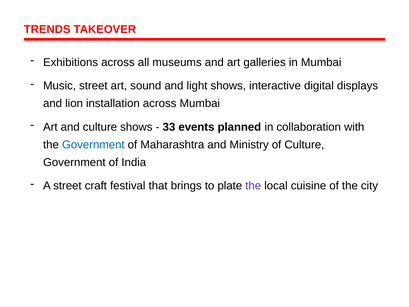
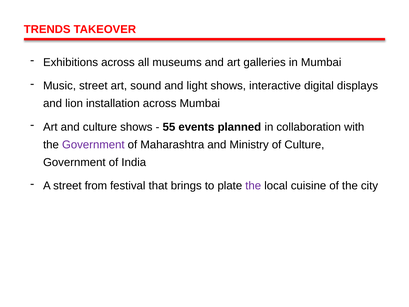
33: 33 -> 55
Government at (93, 145) colour: blue -> purple
craft: craft -> from
